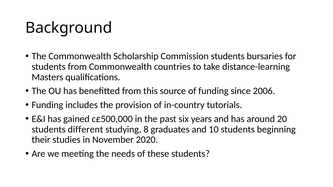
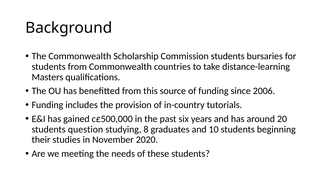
different: different -> question
